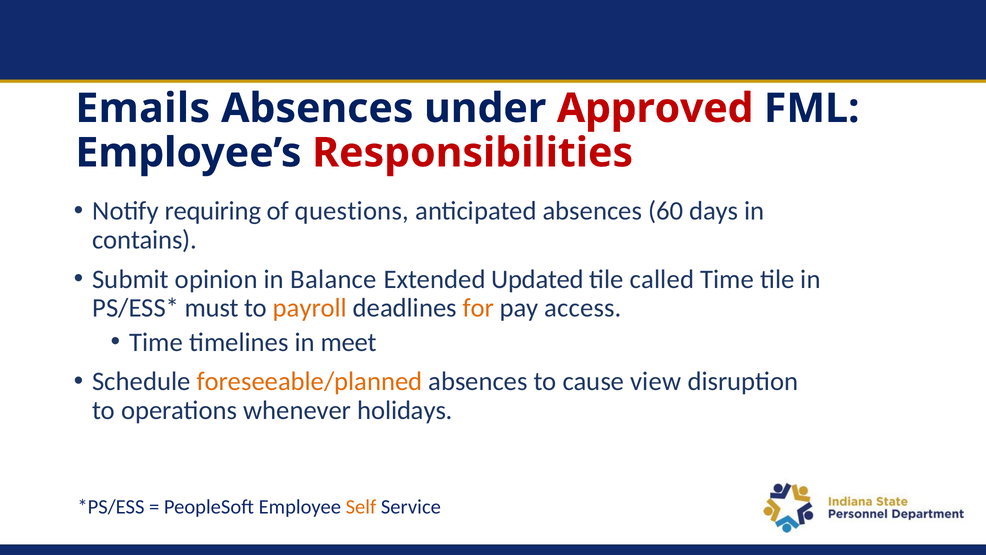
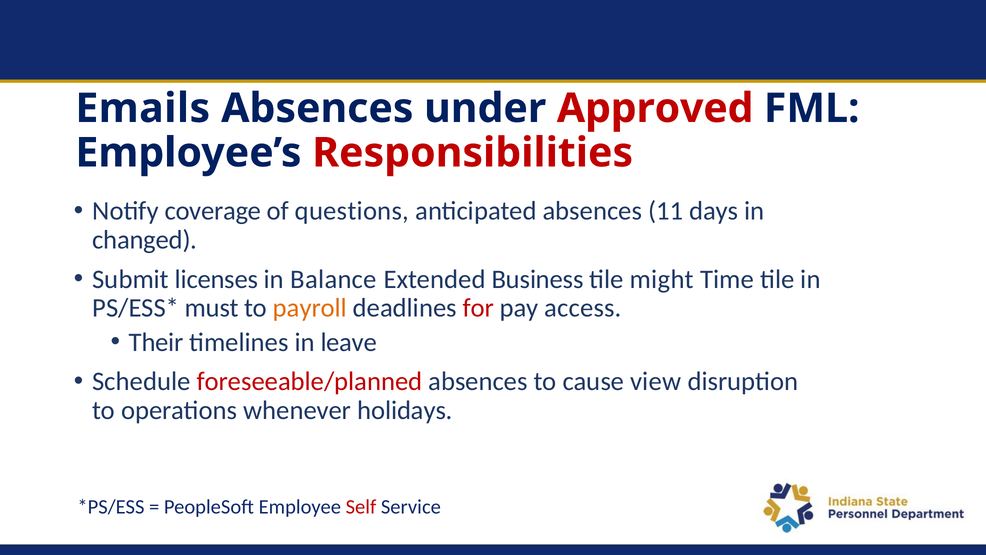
requiring: requiring -> coverage
60: 60 -> 11
contains: contains -> changed
opinion: opinion -> licenses
Updated: Updated -> Business
called: called -> might
for colour: orange -> red
Time at (156, 342): Time -> Their
meet: meet -> leave
foreseeable/planned colour: orange -> red
Self colour: orange -> red
